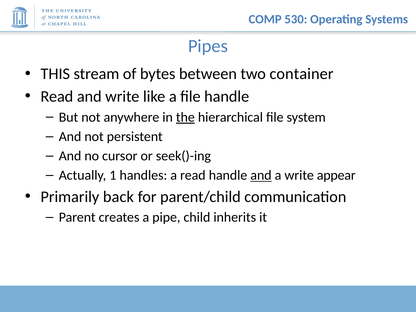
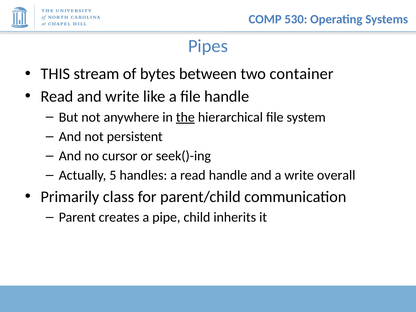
1: 1 -> 5
and at (261, 175) underline: present -> none
appear: appear -> overall
back: back -> class
